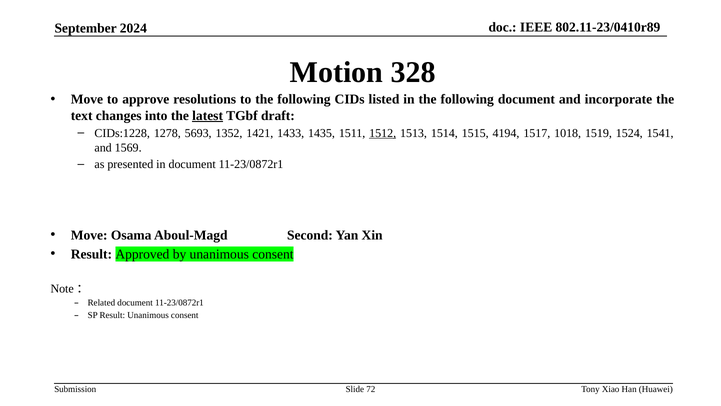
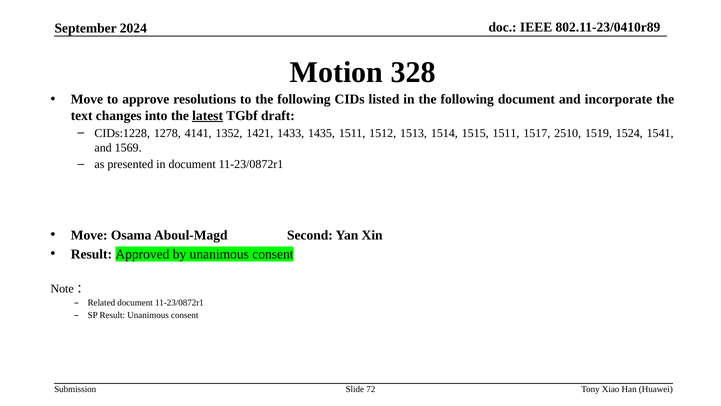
5693: 5693 -> 4141
1512 underline: present -> none
1515 4194: 4194 -> 1511
1018: 1018 -> 2510
